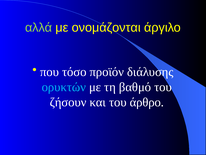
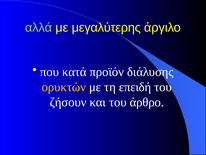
ονομάζονται: ονομάζονται -> μεγαλύτερης
τόσο: τόσο -> κατά
ορυκτών colour: light blue -> yellow
βαθμό: βαθμό -> επειδή
